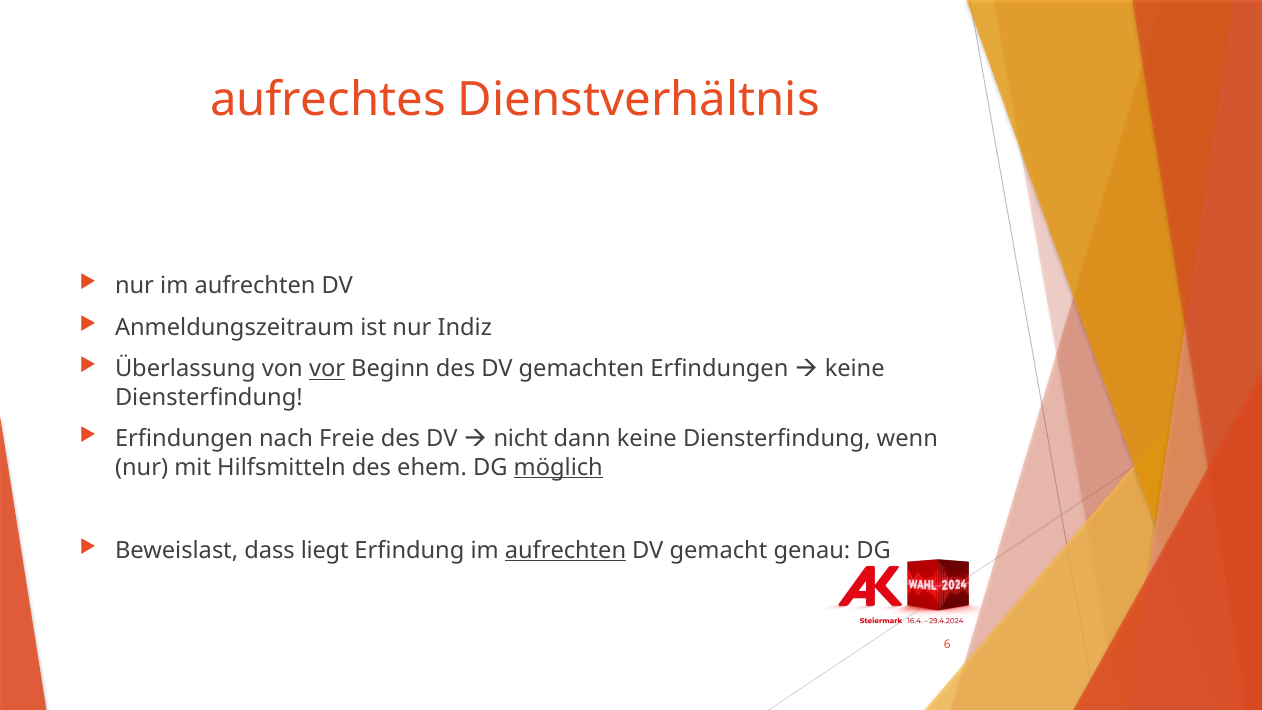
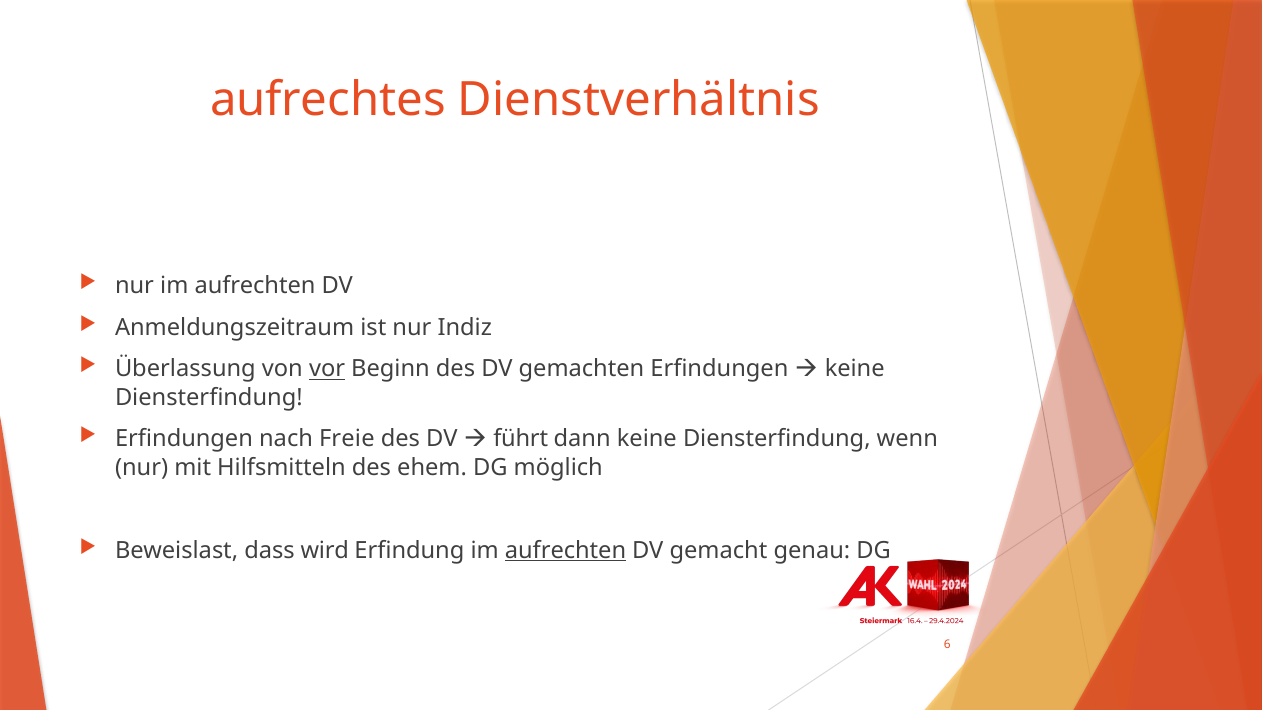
nicht: nicht -> führt
möglich underline: present -> none
liegt: liegt -> wird
